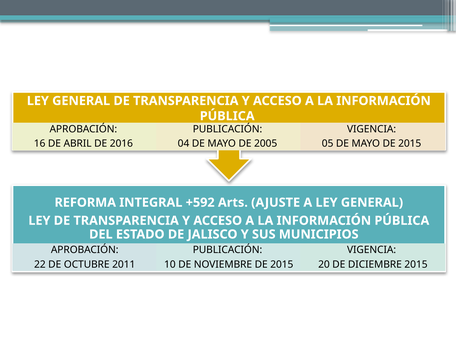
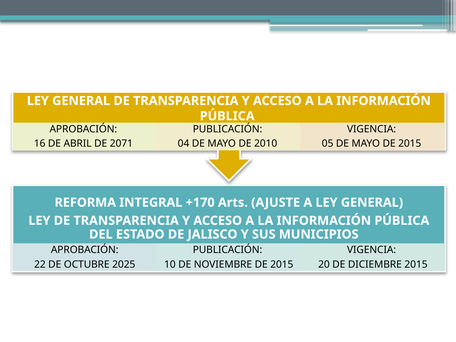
2016: 2016 -> 2071
2005: 2005 -> 2010
+592: +592 -> +170
2011: 2011 -> 2025
